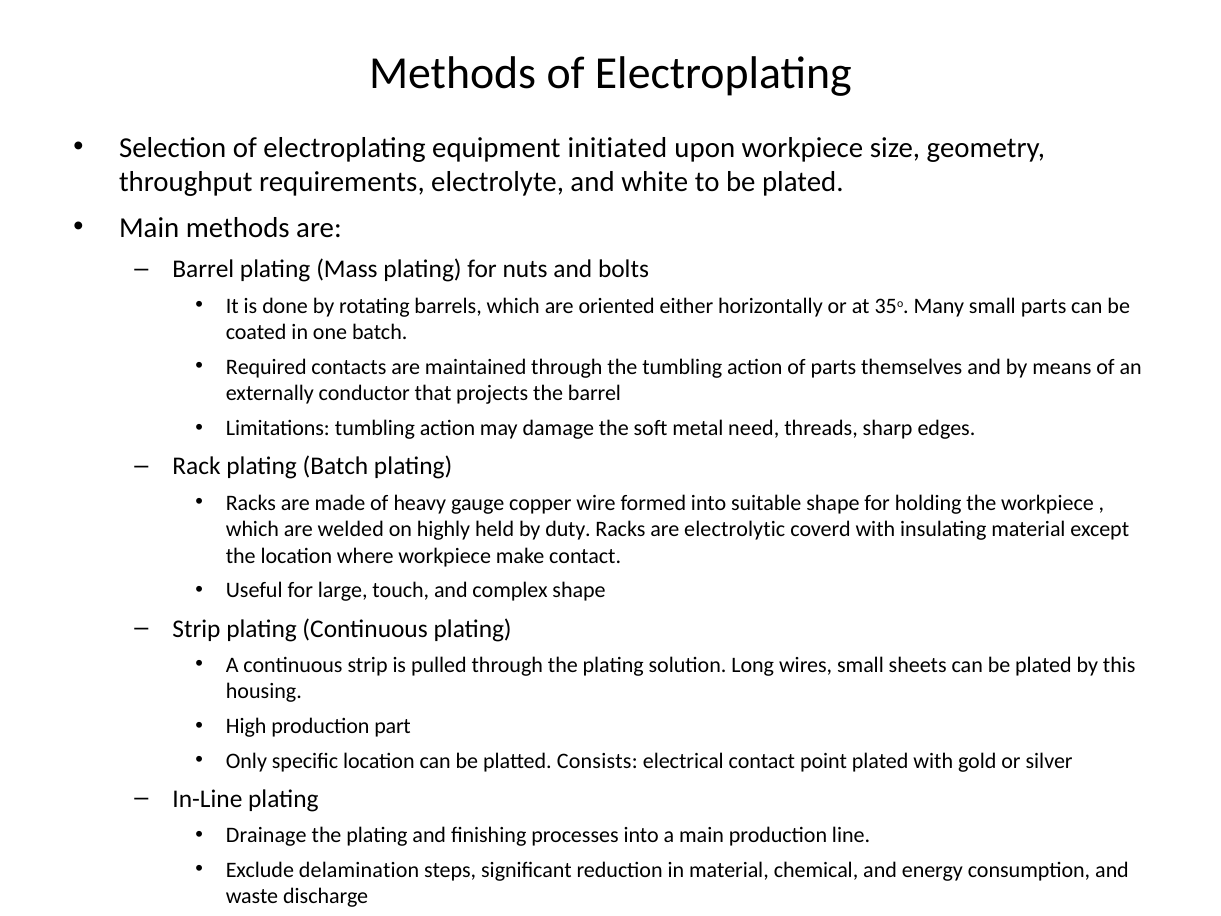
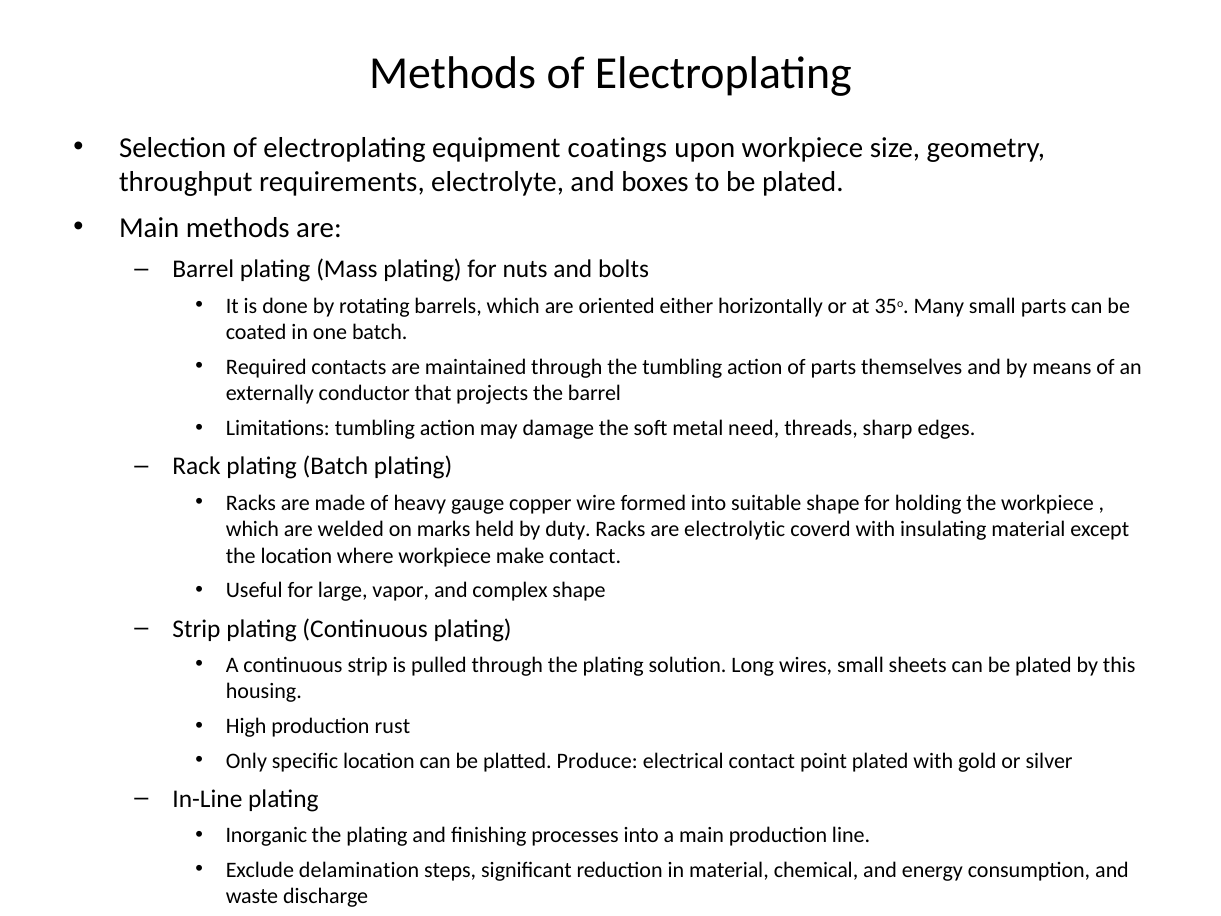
initiated: initiated -> coatings
white: white -> boxes
highly: highly -> marks
touch: touch -> vapor
part: part -> rust
Consists: Consists -> Produce
Drainage: Drainage -> Inorganic
